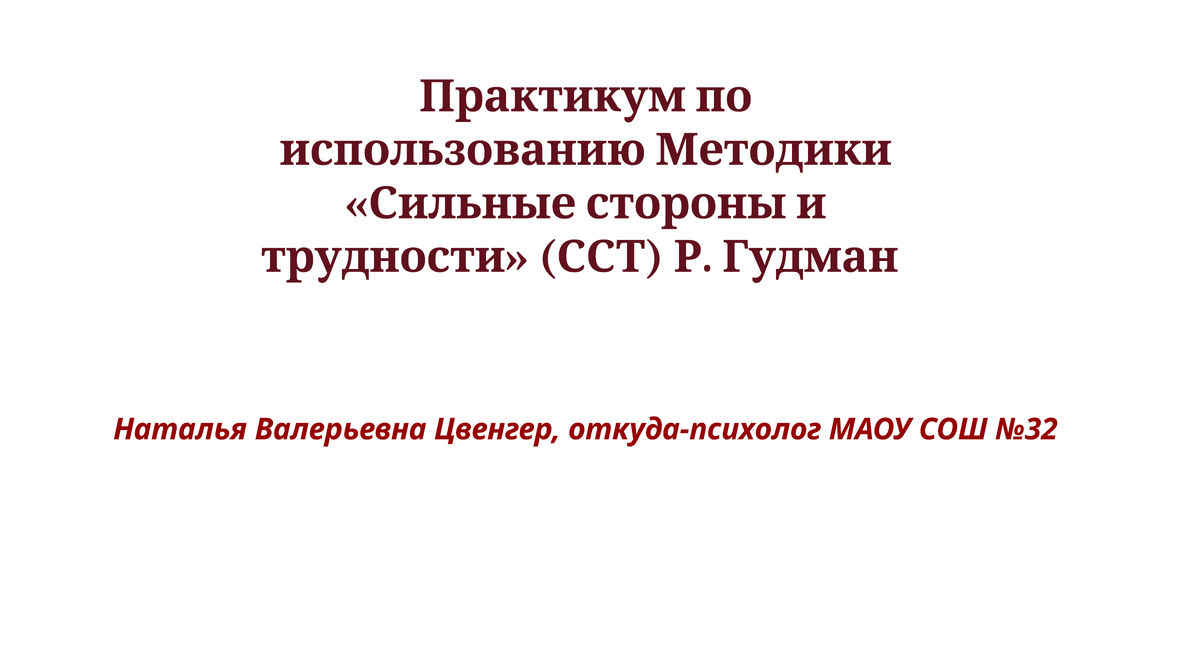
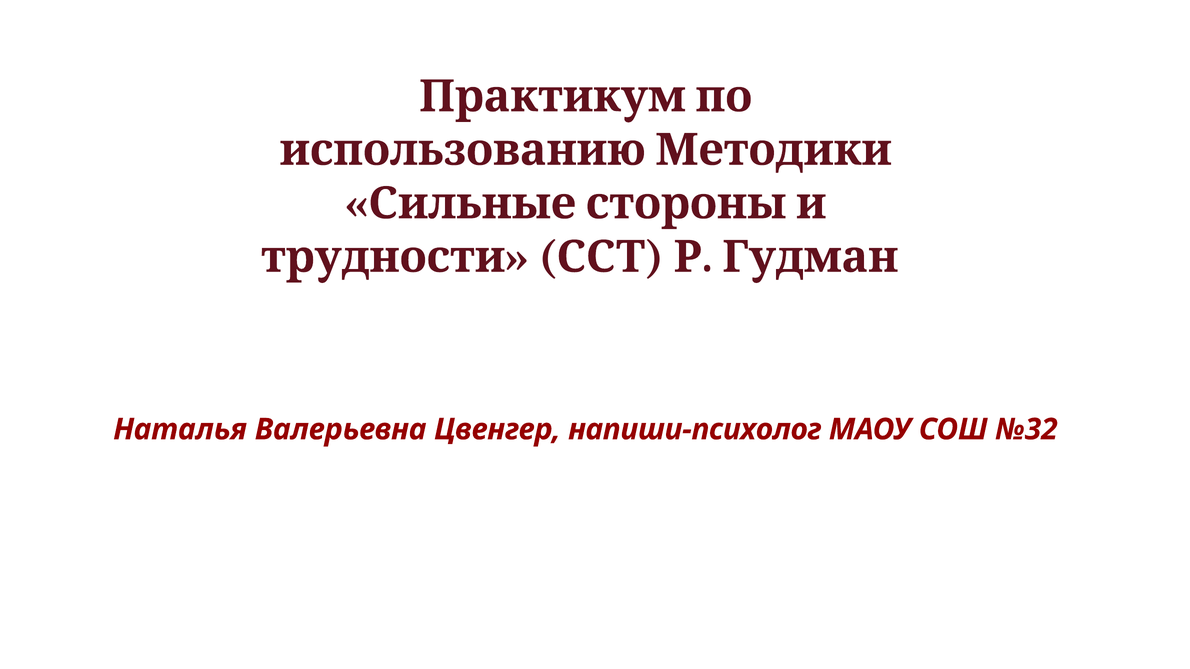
откуда-психолог: откуда-психолог -> напиши-психолог
